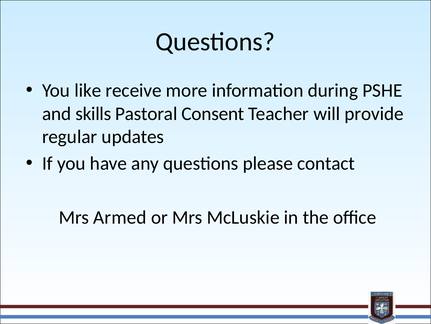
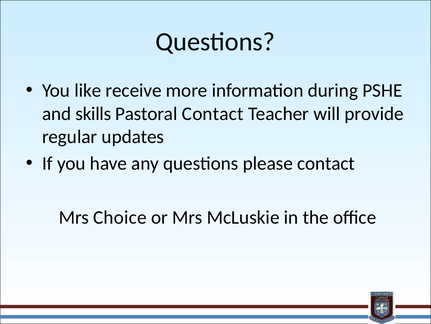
Pastoral Consent: Consent -> Contact
Armed: Armed -> Choice
